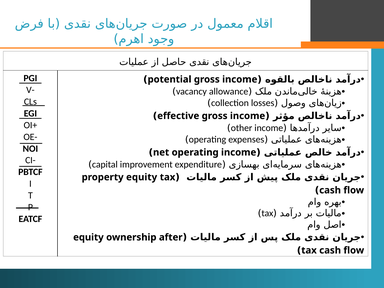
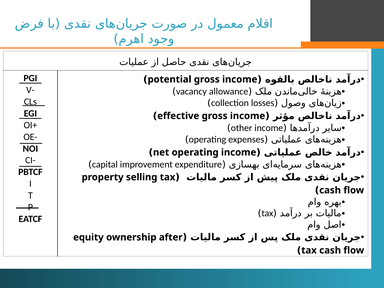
property equity: equity -> selling
